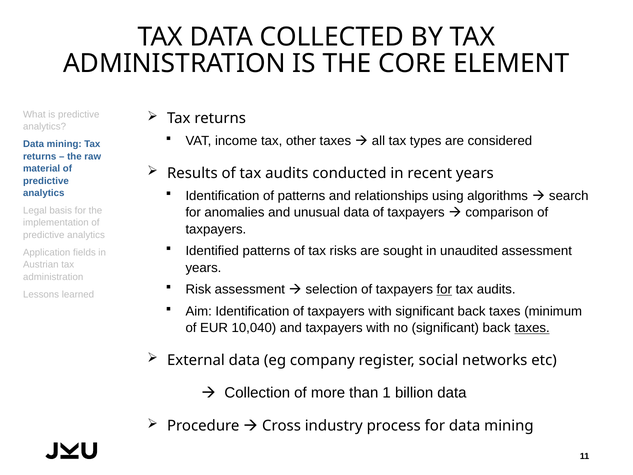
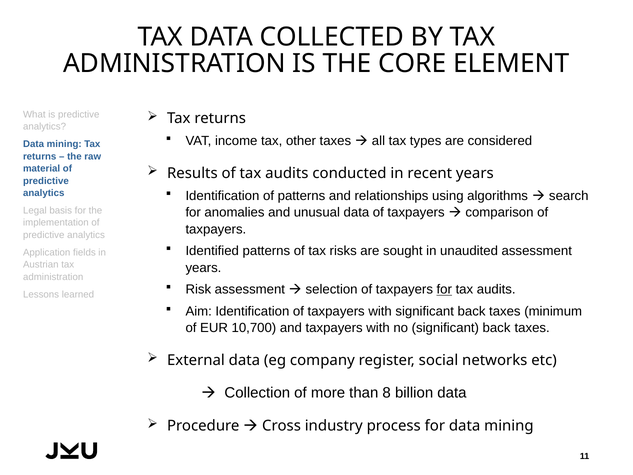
10,040: 10,040 -> 10,700
taxes at (532, 328) underline: present -> none
1: 1 -> 8
